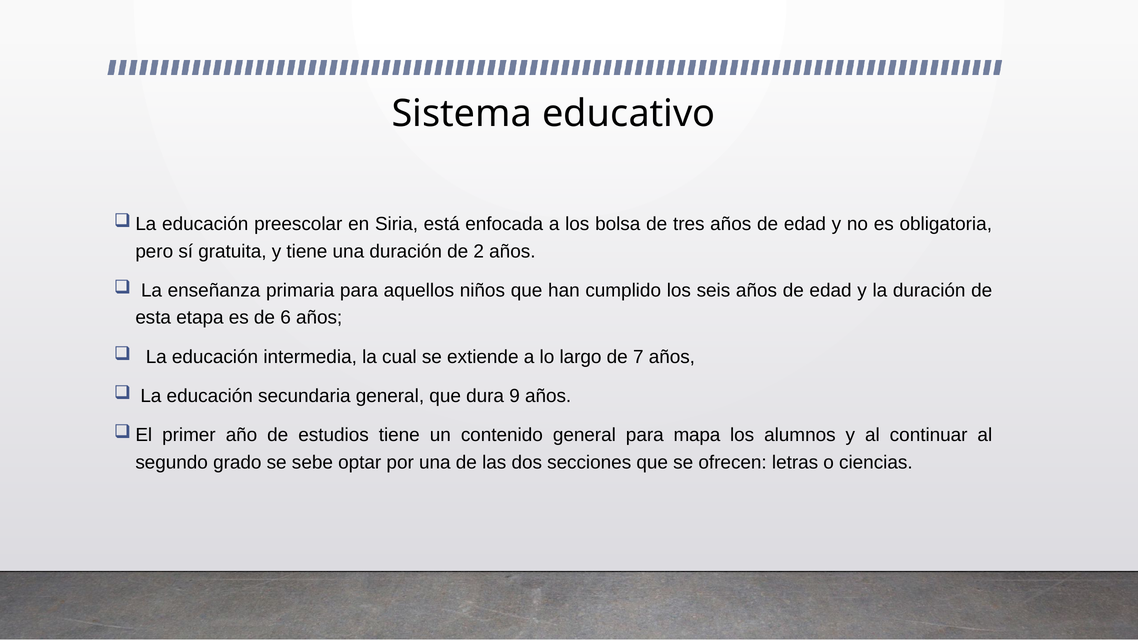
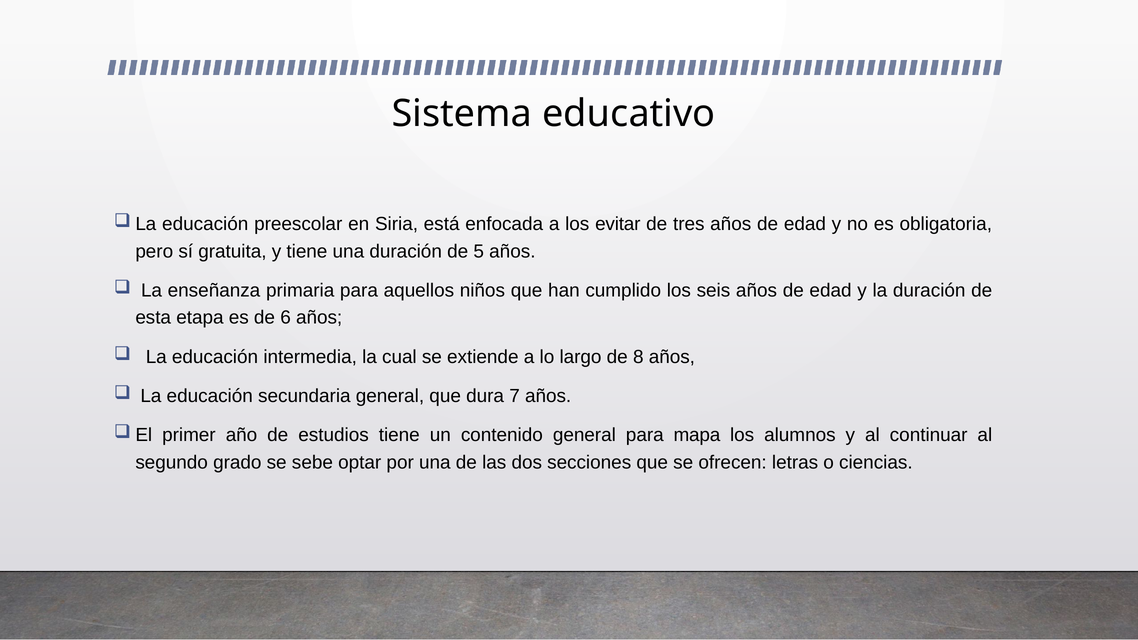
bolsa: bolsa -> evitar
2: 2 -> 5
7: 7 -> 8
9: 9 -> 7
